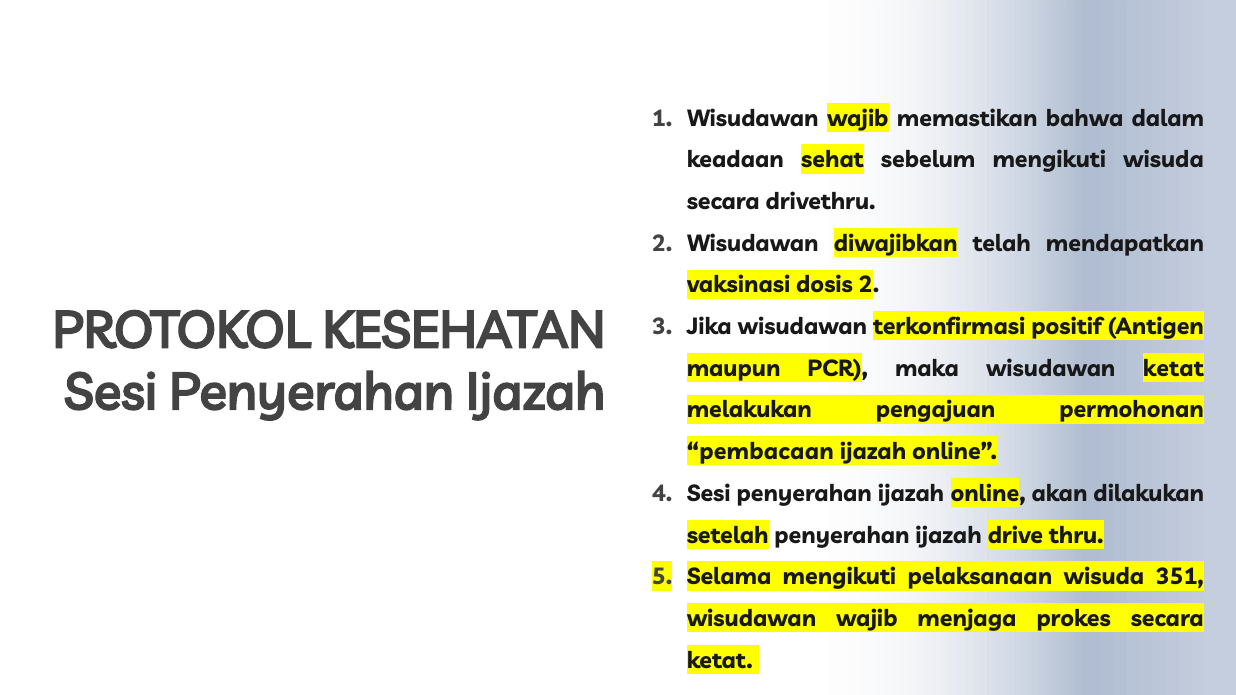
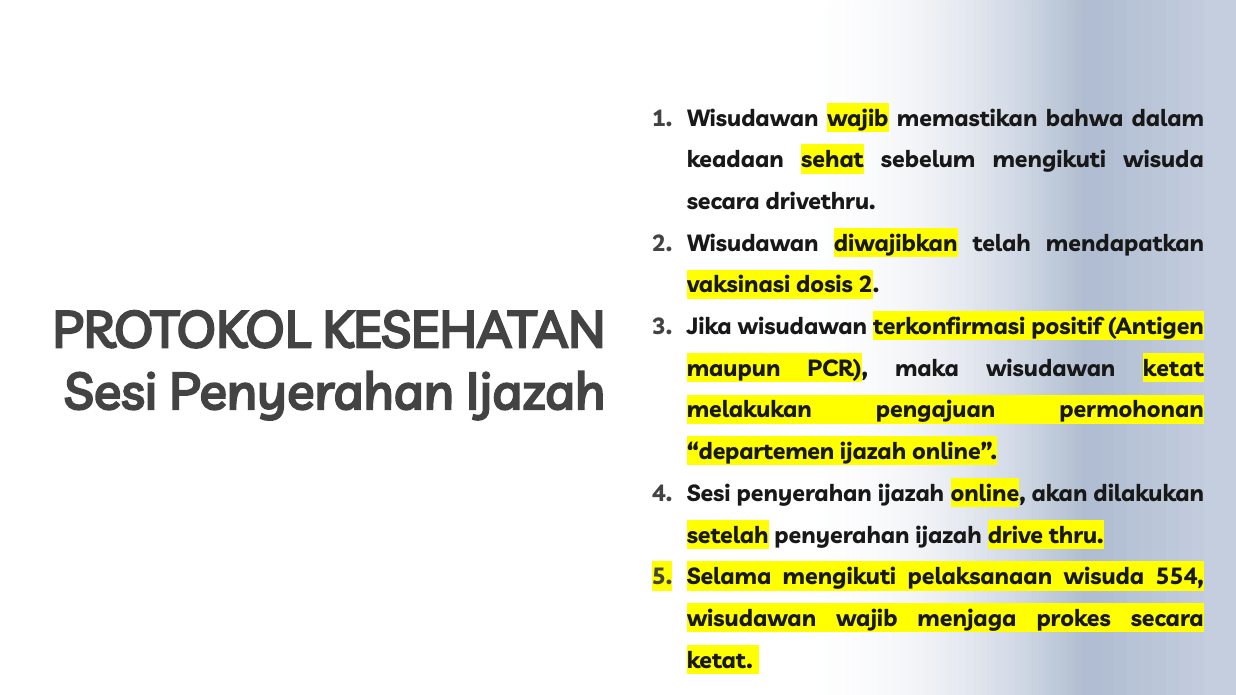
pembacaan: pembacaan -> departemen
351: 351 -> 554
